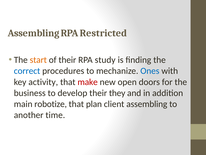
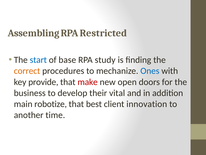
start colour: orange -> blue
of their: their -> base
correct colour: blue -> orange
activity: activity -> provide
they: they -> vital
plan: plan -> best
client assembling: assembling -> innovation
